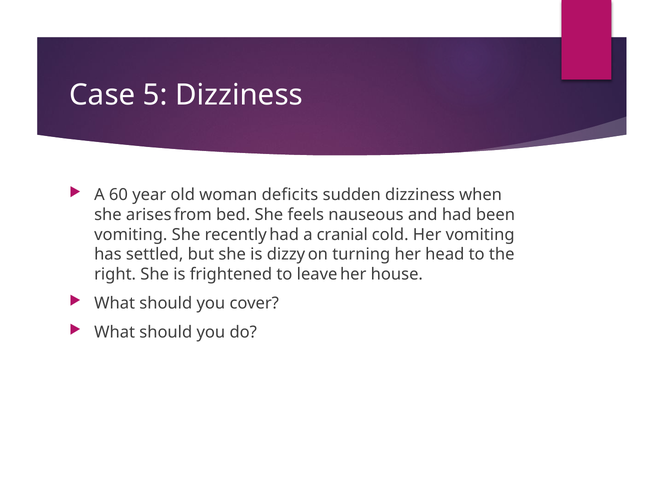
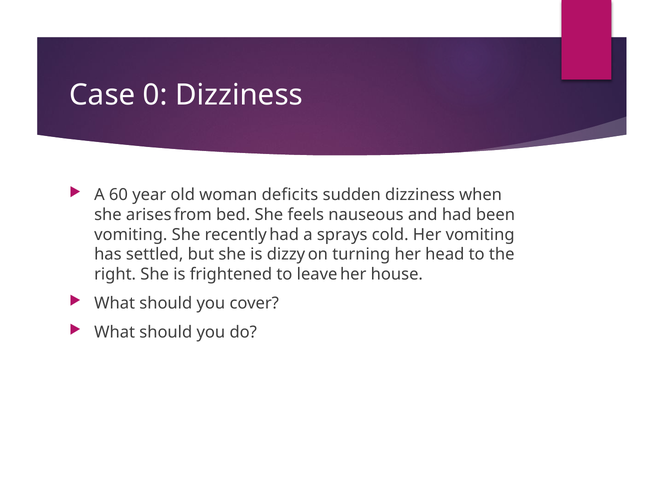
5: 5 -> 0
cranial: cranial -> sprays
